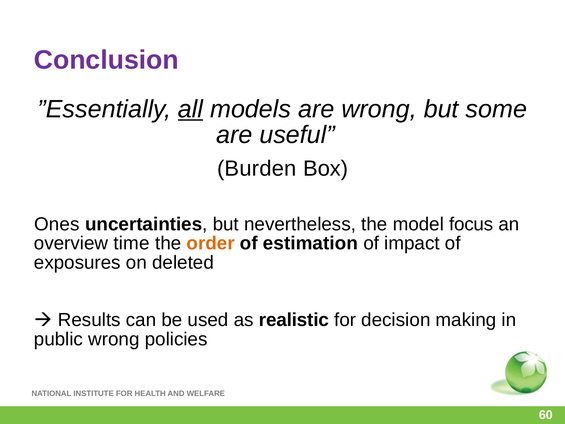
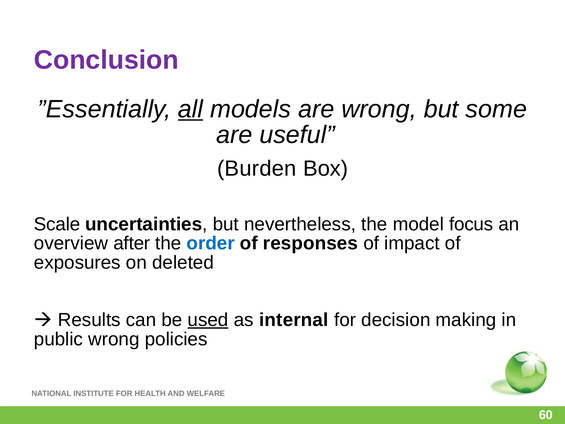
Ones: Ones -> Scale
time: time -> after
order colour: orange -> blue
estimation: estimation -> responses
used underline: none -> present
realistic: realistic -> internal
